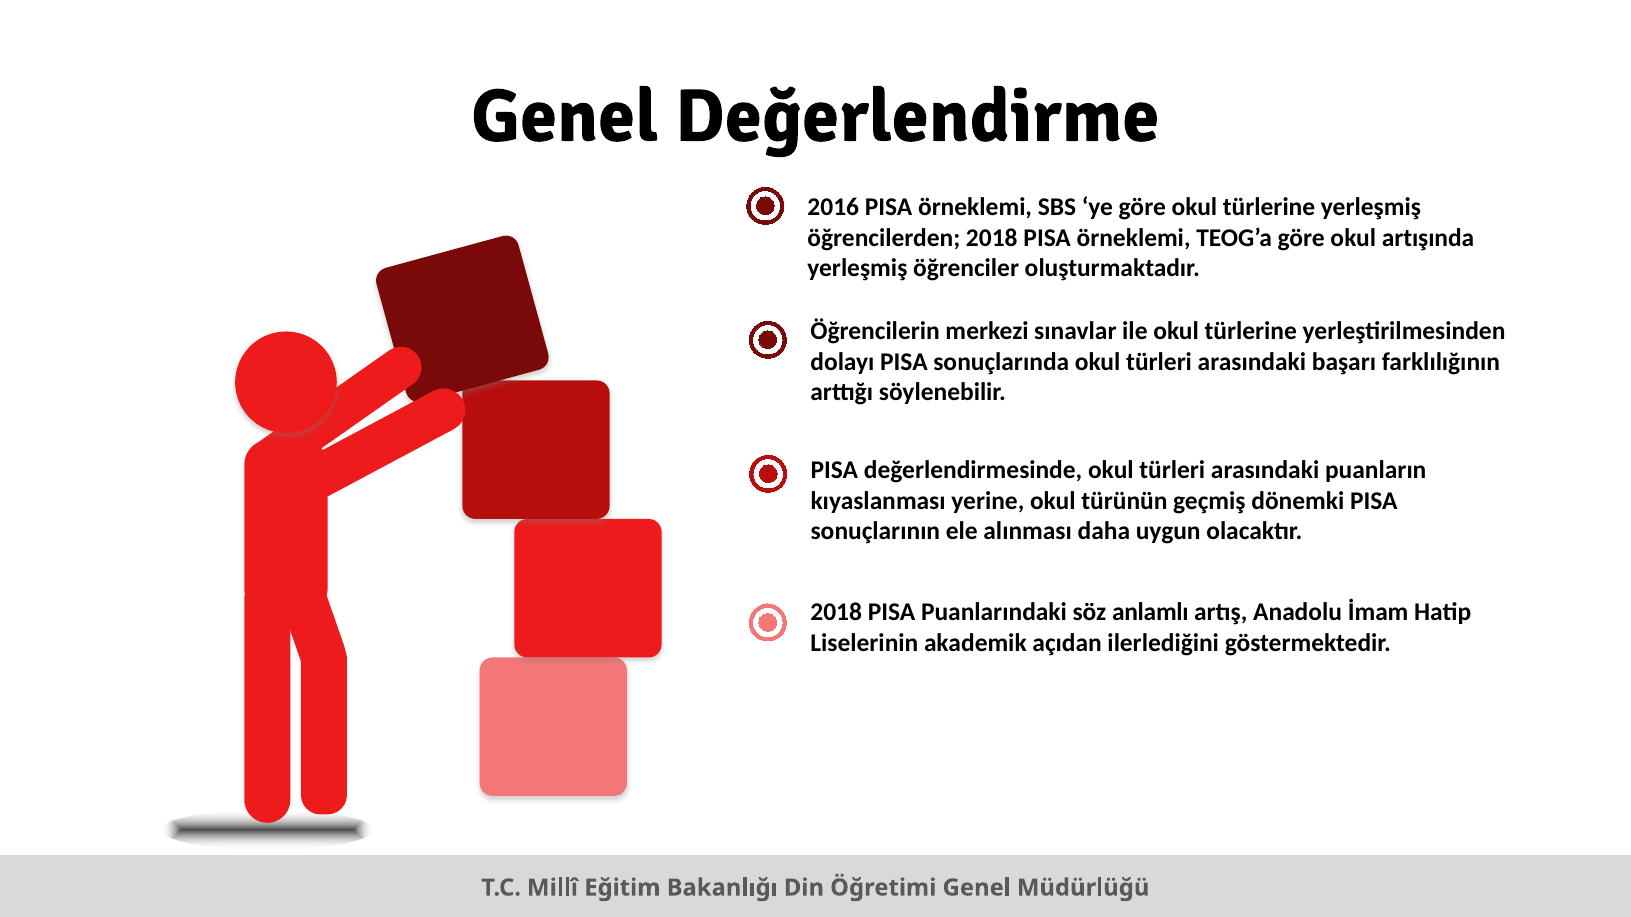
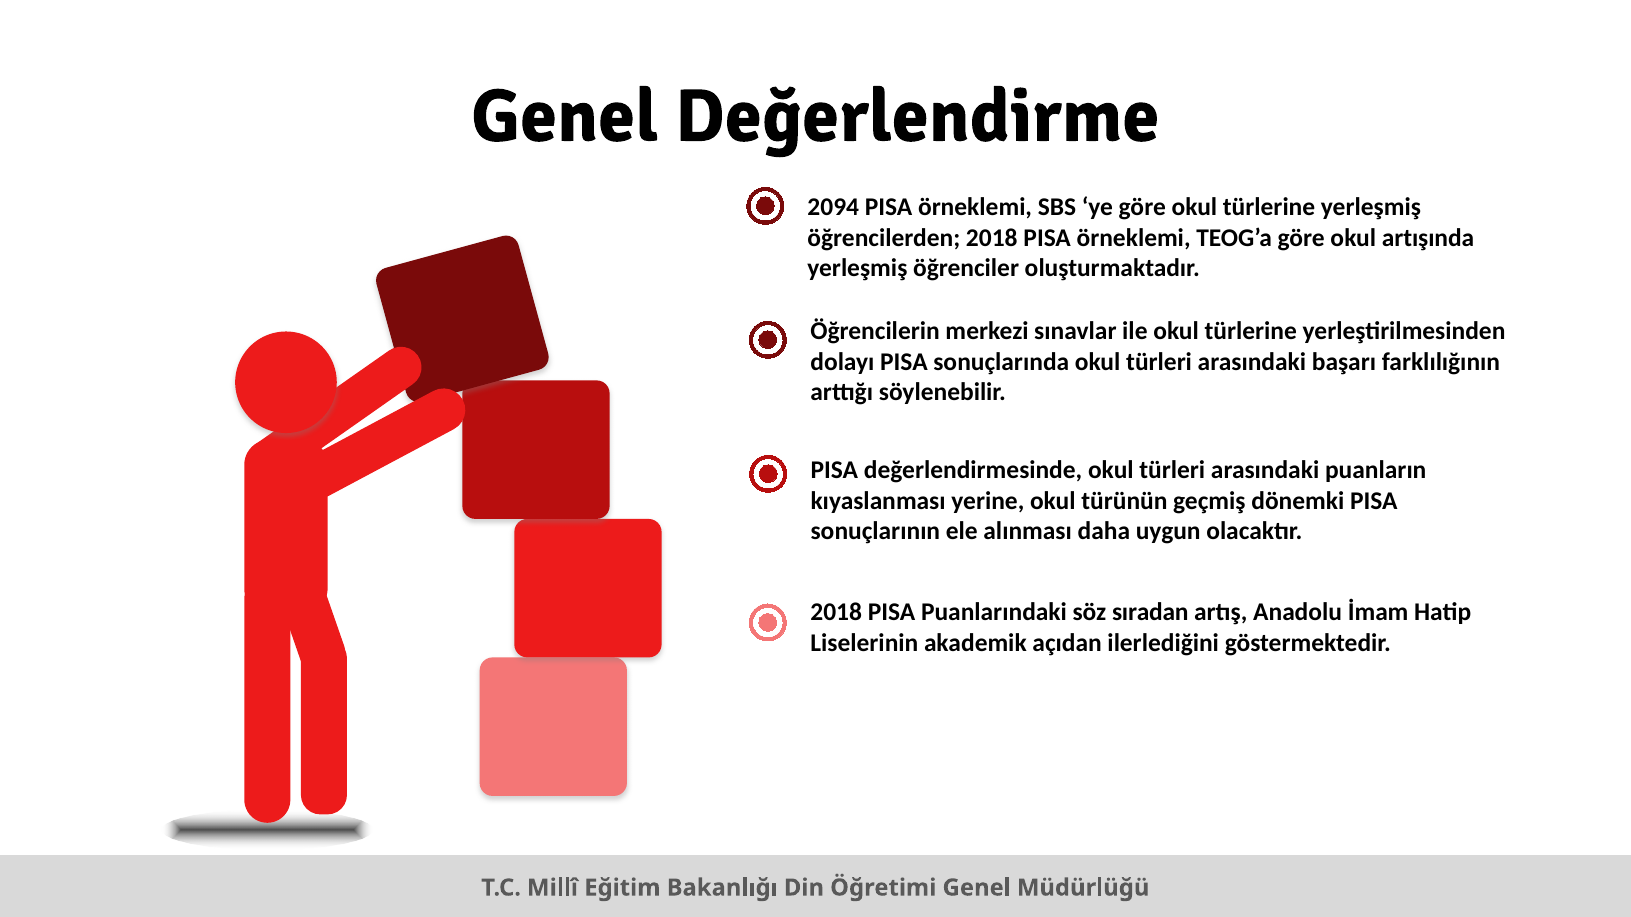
2016: 2016 -> 2094
anlamlı: anlamlı -> sıradan
